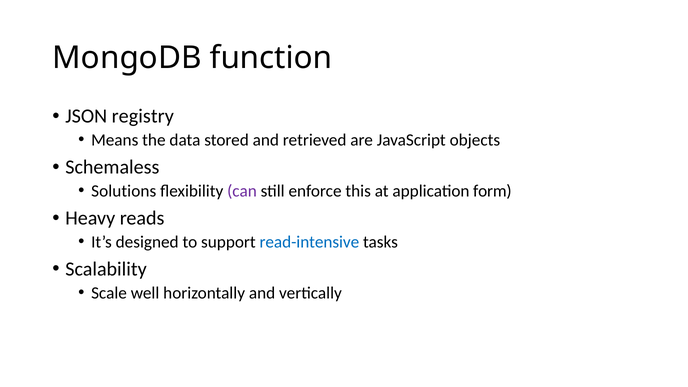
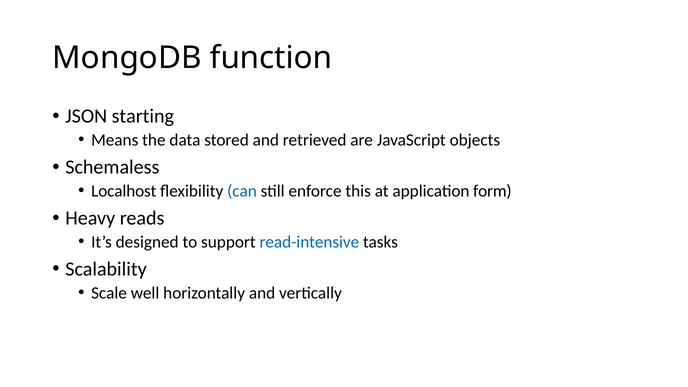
registry: registry -> starting
Solutions: Solutions -> Localhost
can colour: purple -> blue
